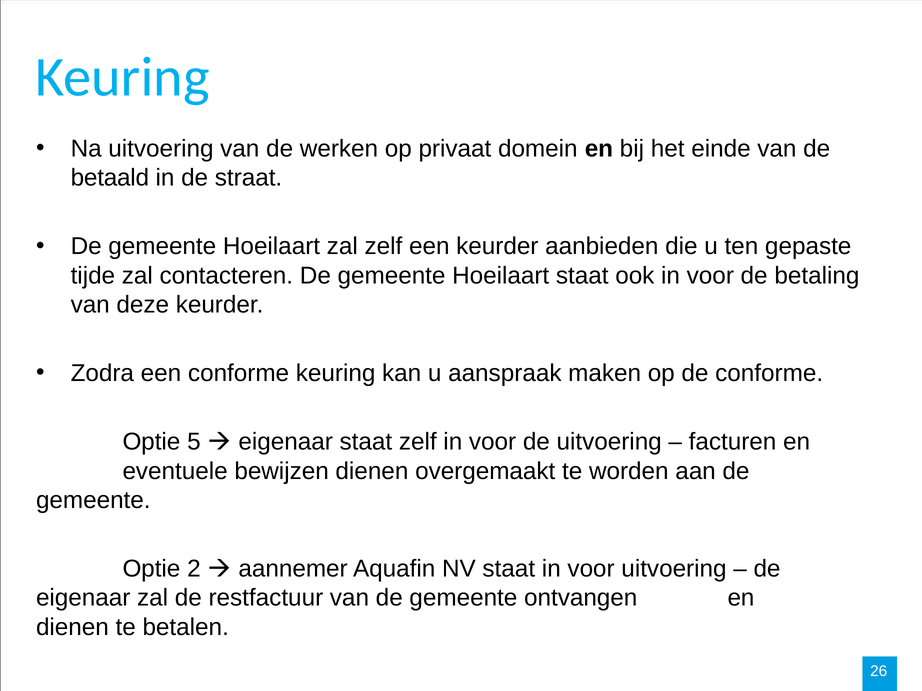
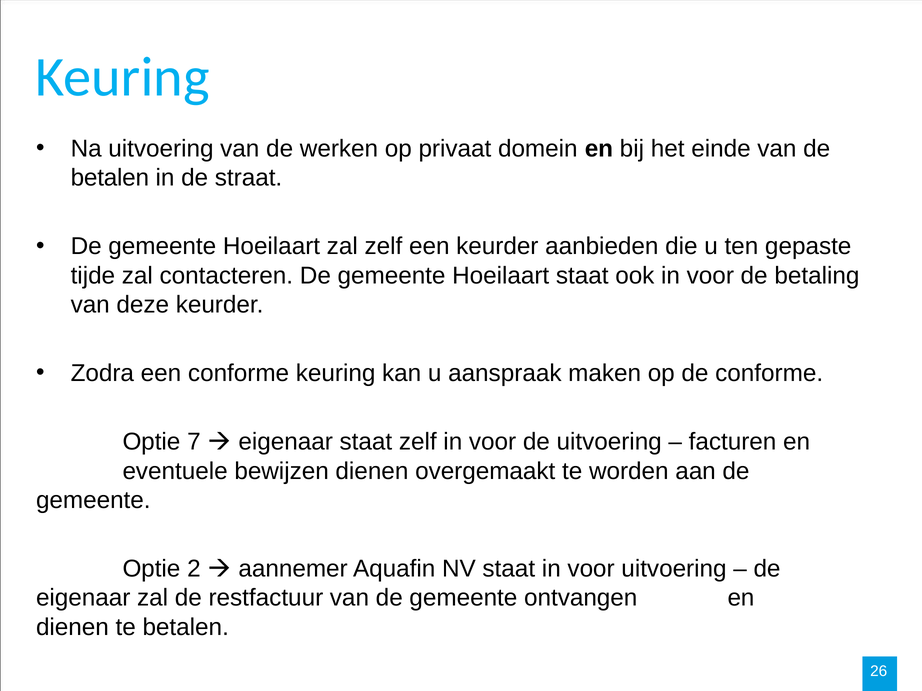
betaald at (110, 178): betaald -> betalen
5: 5 -> 7
